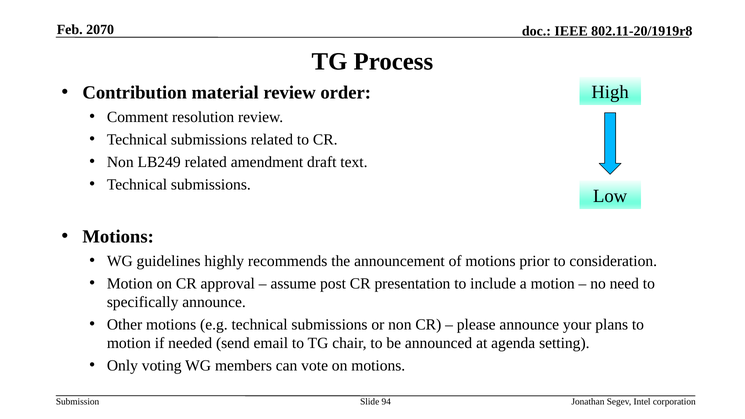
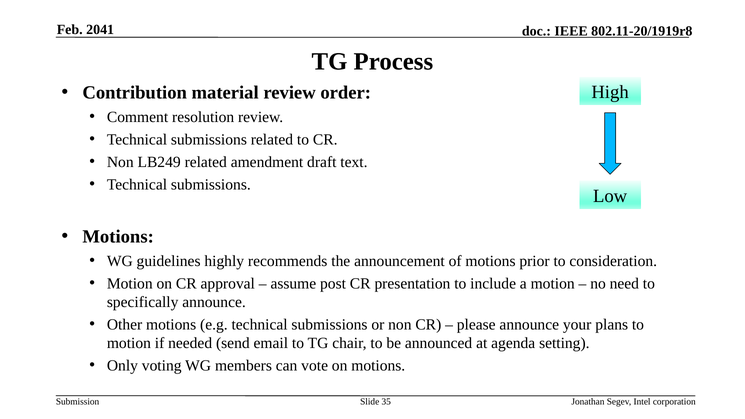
2070: 2070 -> 2041
94: 94 -> 35
